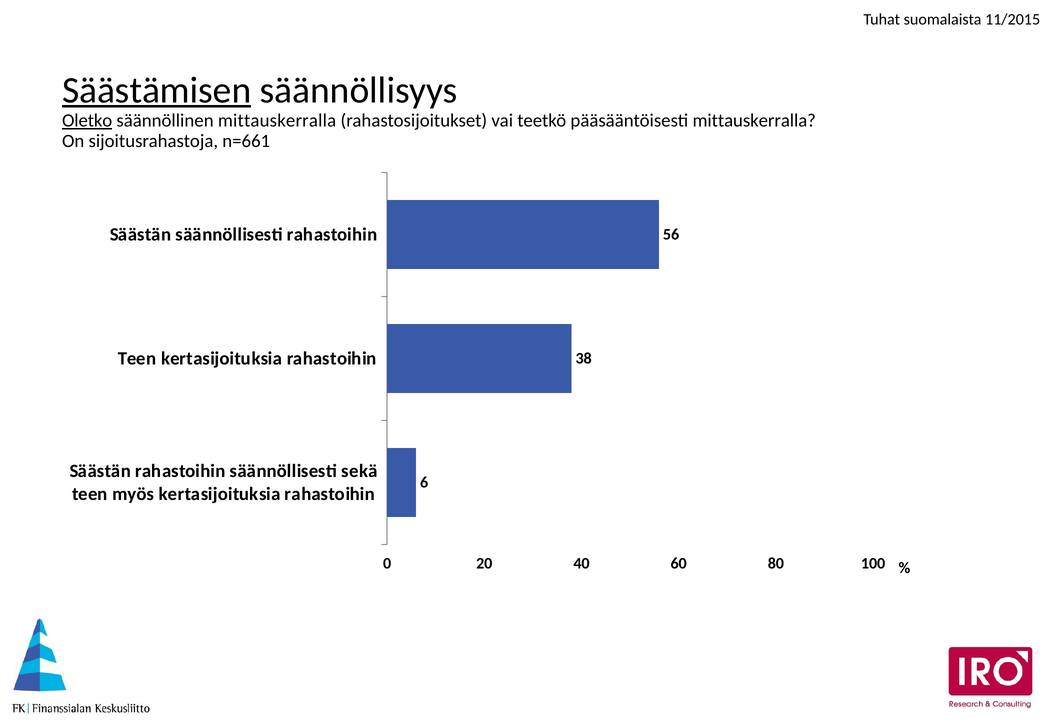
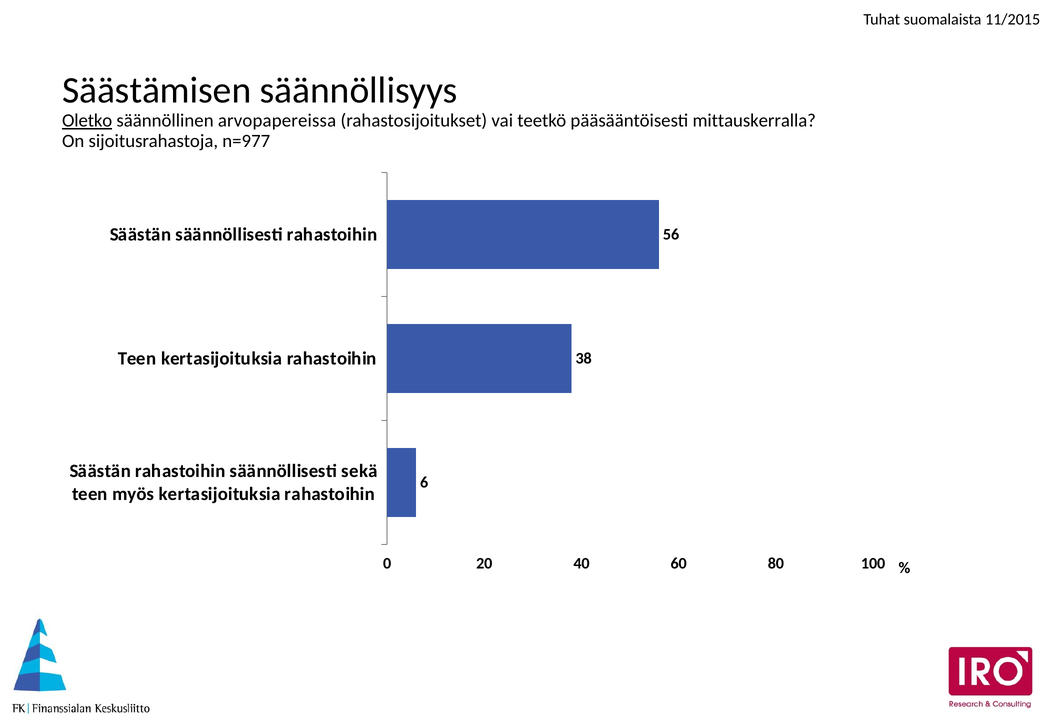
Säästämisen underline: present -> none
säännöllinen mittauskerralla: mittauskerralla -> arvopapereissa
n=661: n=661 -> n=977
